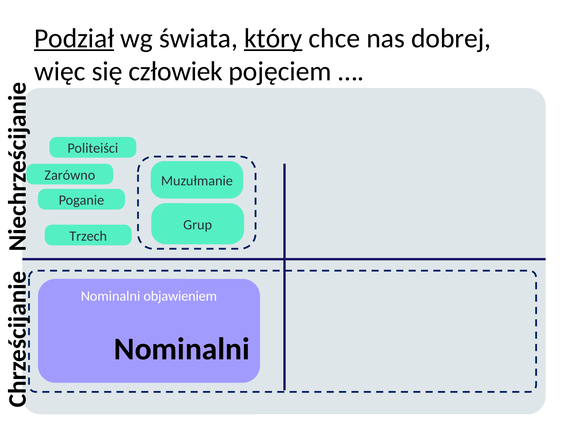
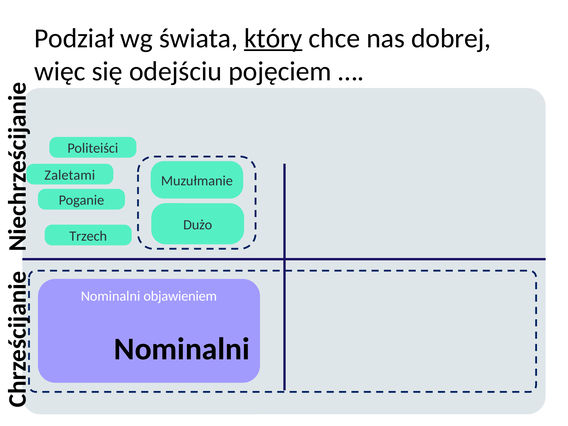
Podział underline: present -> none
człowiek: człowiek -> odejściu
Zarówno: Zarówno -> Zaletami
Grup: Grup -> Dużo
